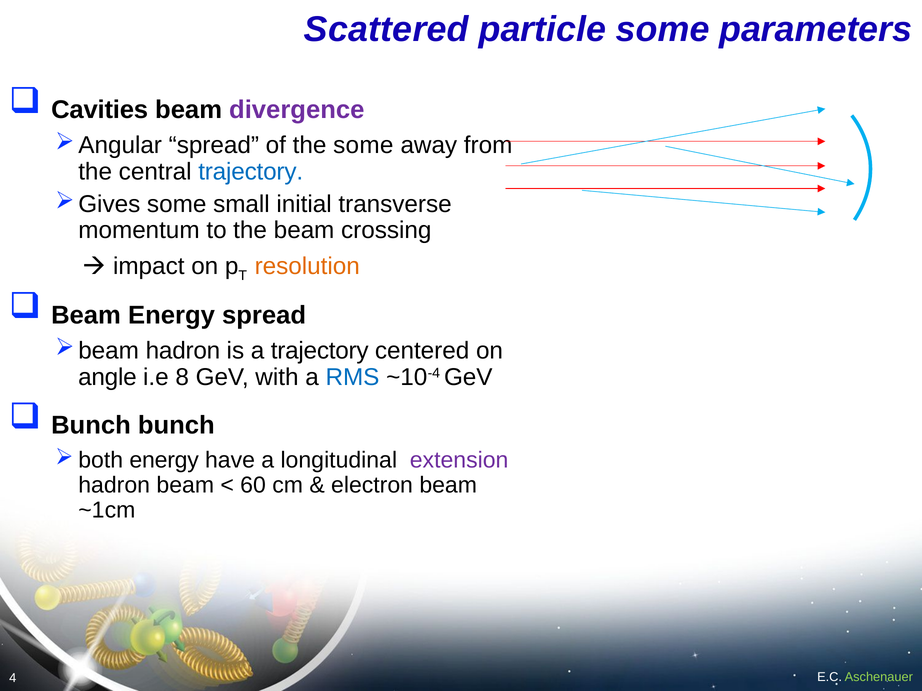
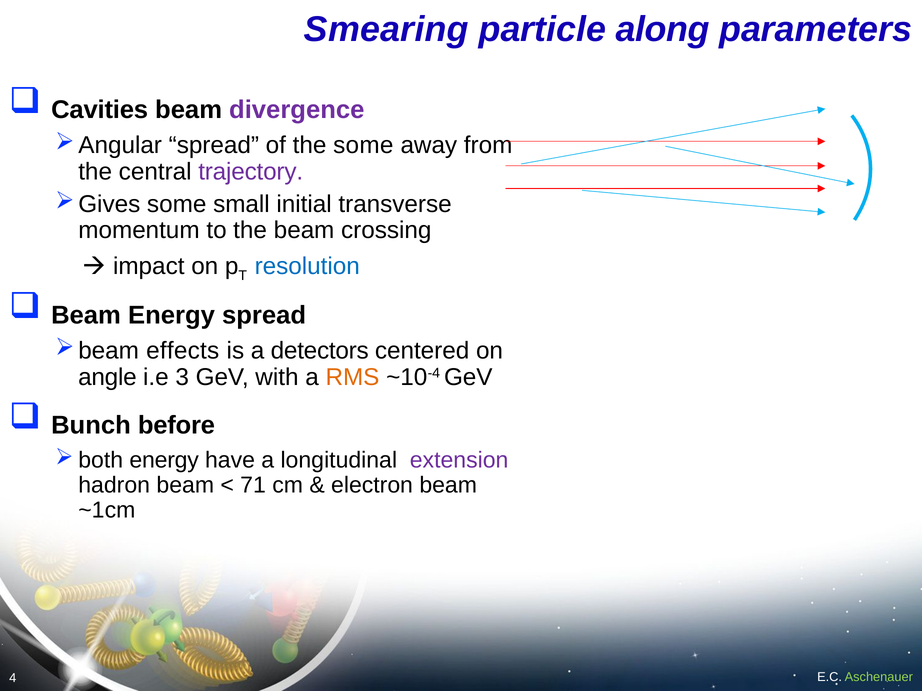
Scattered: Scattered -> Smearing
particle some: some -> along
trajectory at (251, 172) colour: blue -> purple
resolution colour: orange -> blue
hadron at (183, 351): hadron -> effects
a trajectory: trajectory -> detectors
8: 8 -> 3
RMS colour: blue -> orange
Bunch bunch: bunch -> before
60: 60 -> 71
